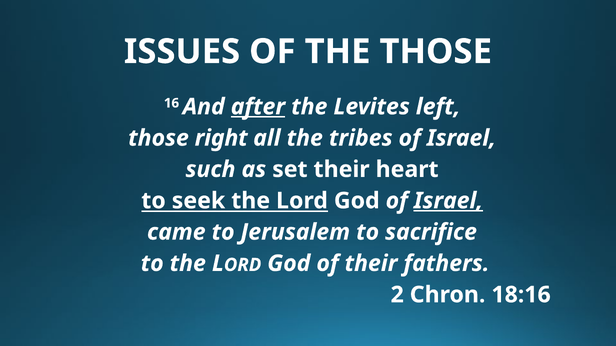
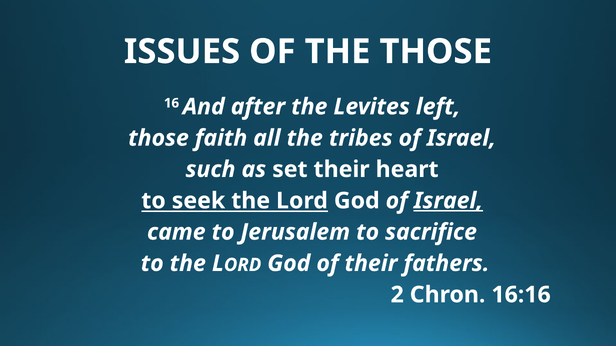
after underline: present -> none
right: right -> faith
18:16: 18:16 -> 16:16
